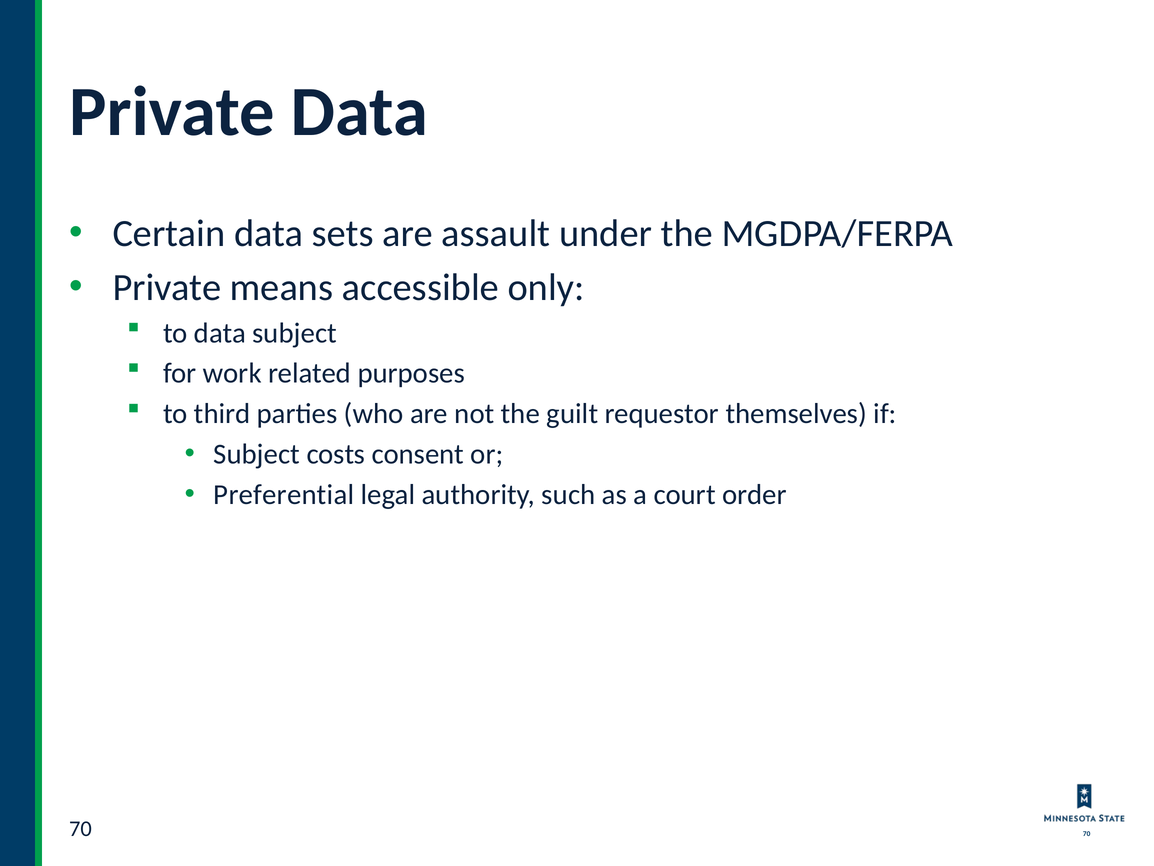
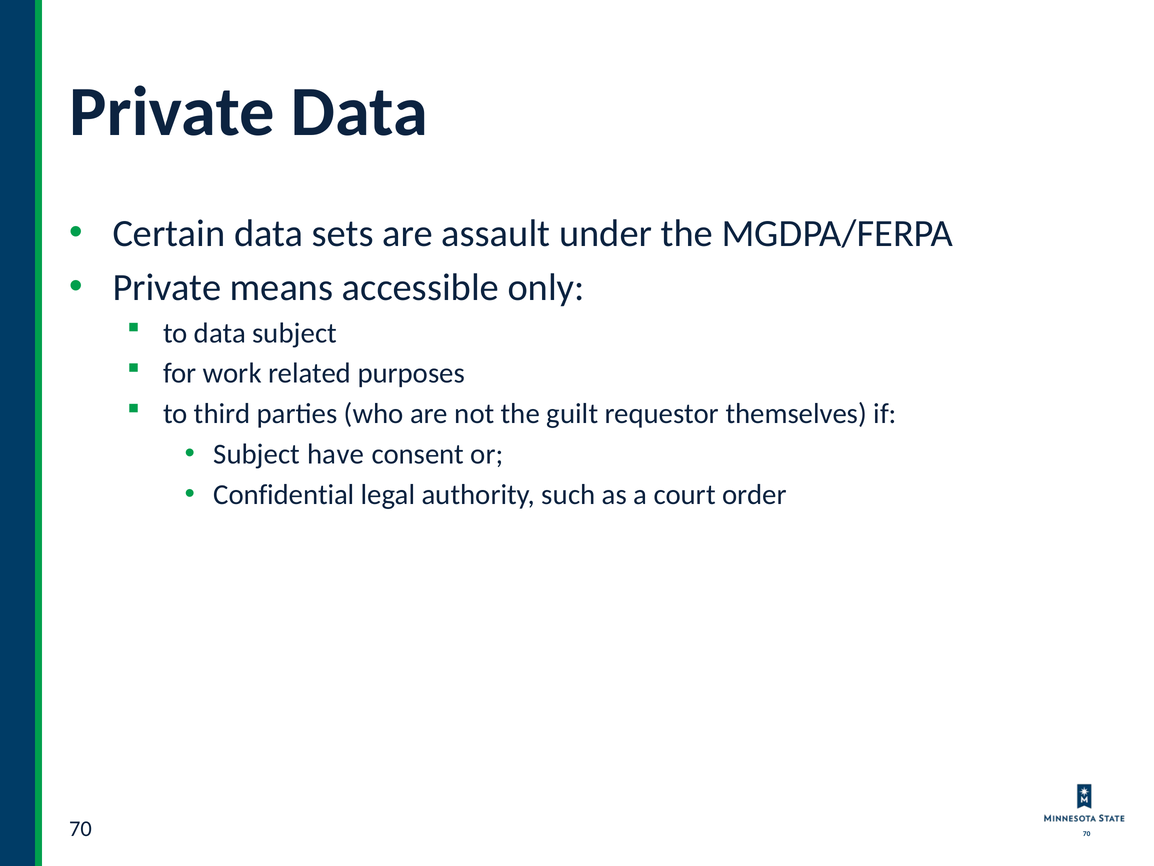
costs: costs -> have
Preferential: Preferential -> Confidential
